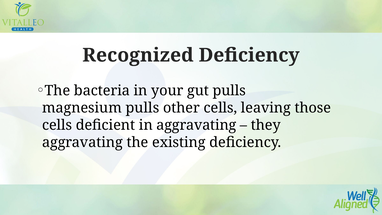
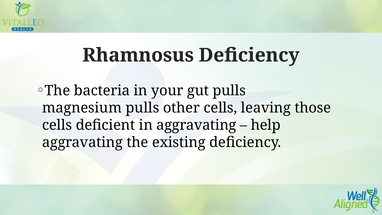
Recognized: Recognized -> Rhamnosus
they: they -> help
